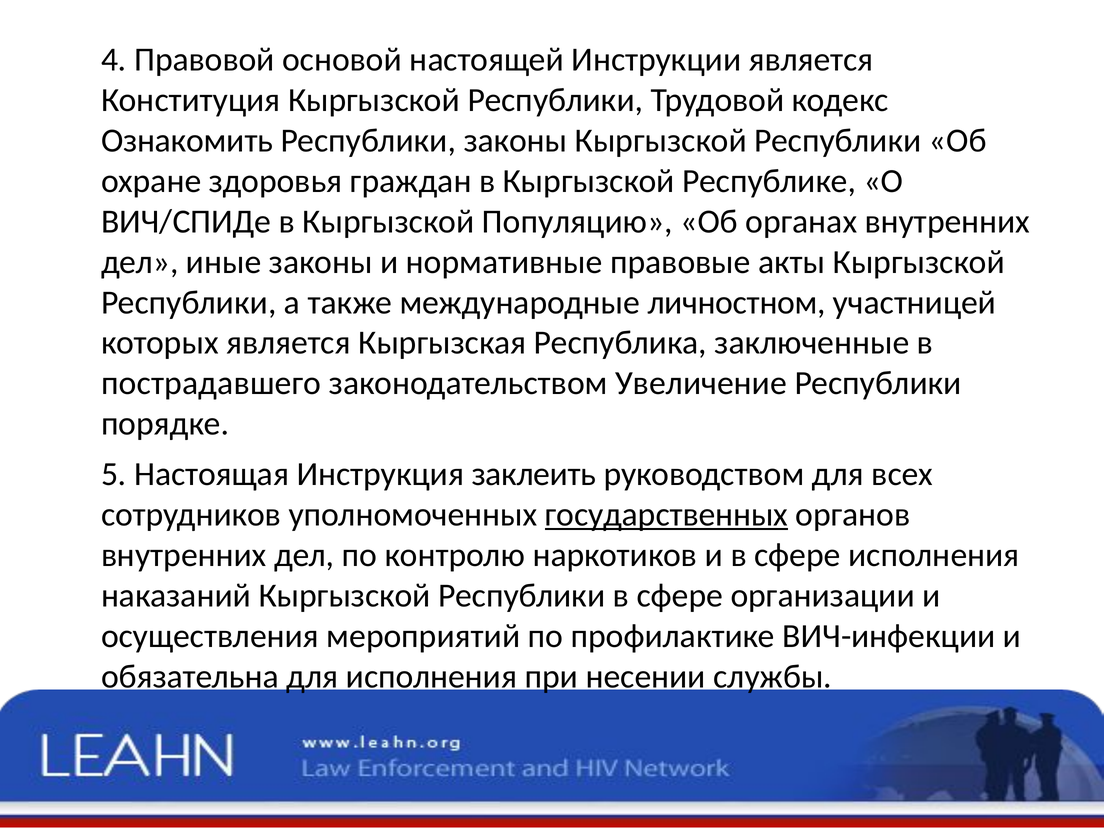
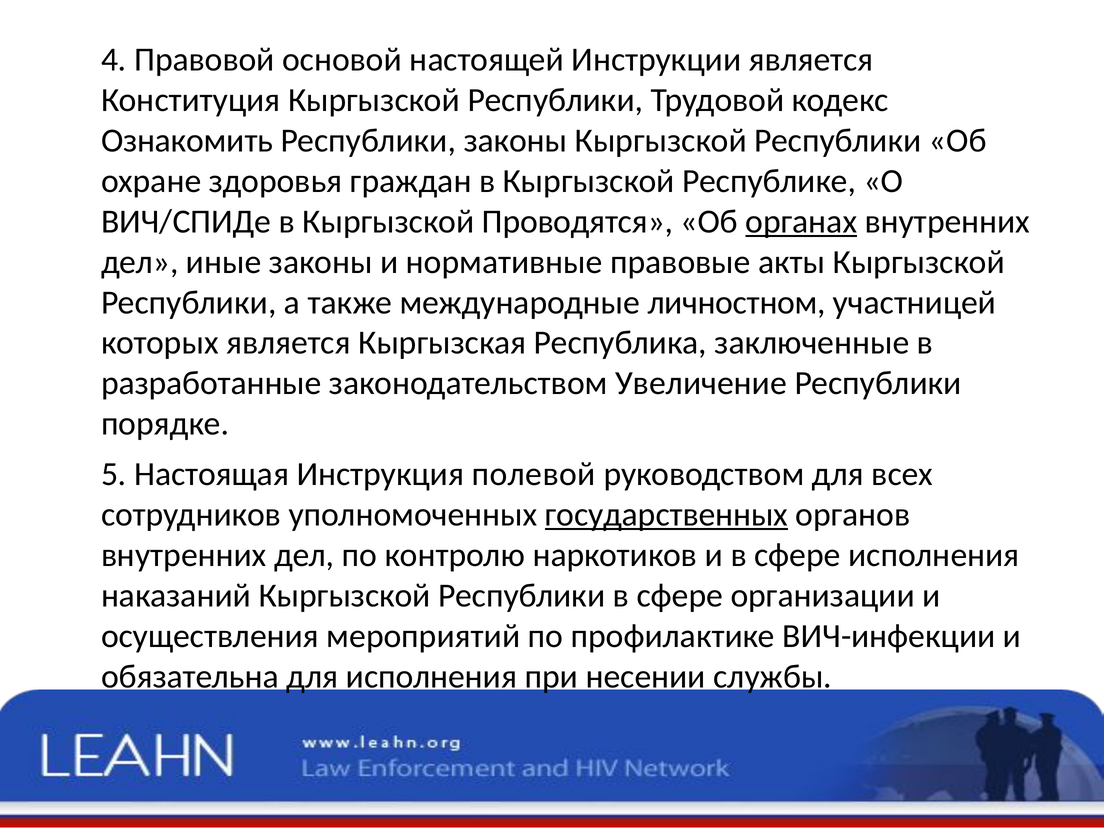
Популяцию: Популяцию -> Проводятся
органах underline: none -> present
пострадавшего: пострадавшего -> разработанные
заклеить: заклеить -> полевой
